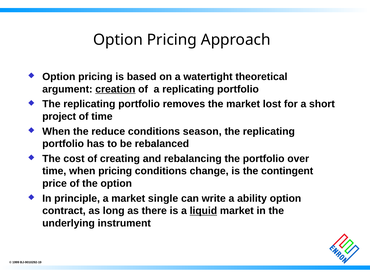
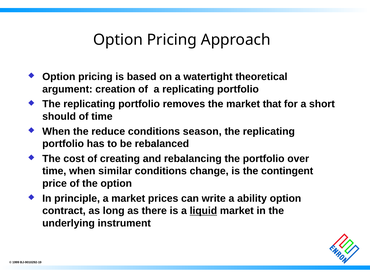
creation underline: present -> none
lost: lost -> that
project: project -> should
when pricing: pricing -> similar
single: single -> prices
